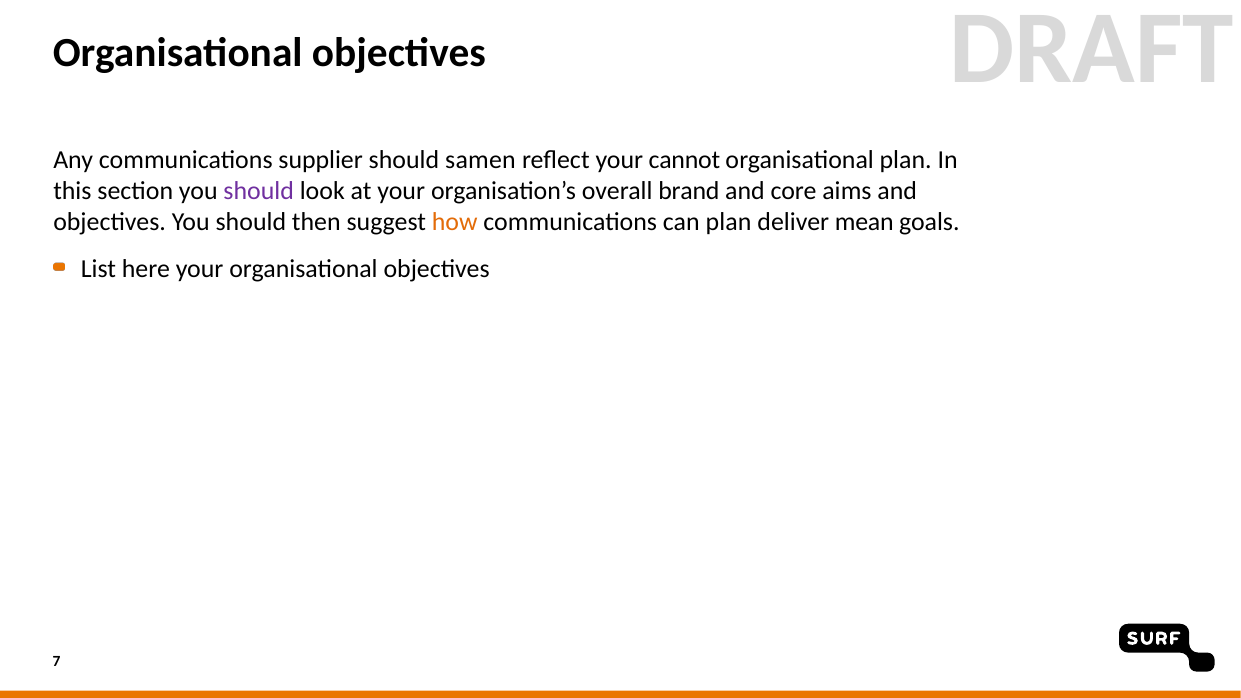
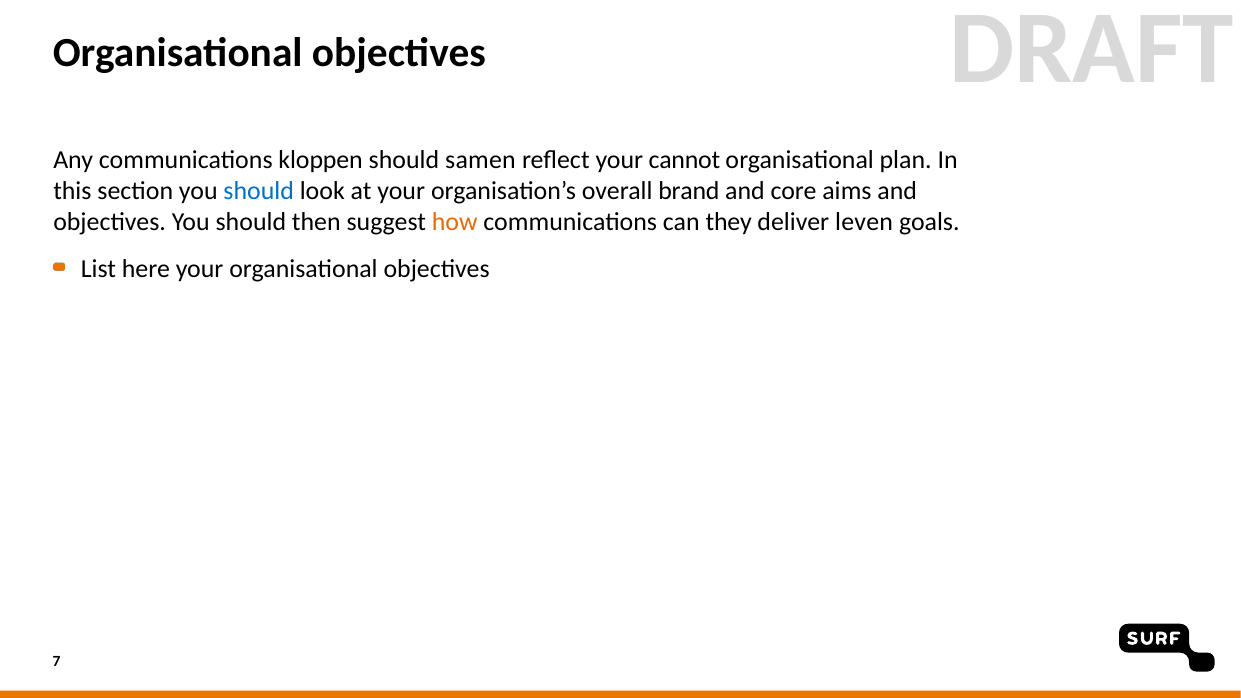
supplier: supplier -> kloppen
should at (259, 191) colour: purple -> blue
can plan: plan -> they
mean: mean -> leven
